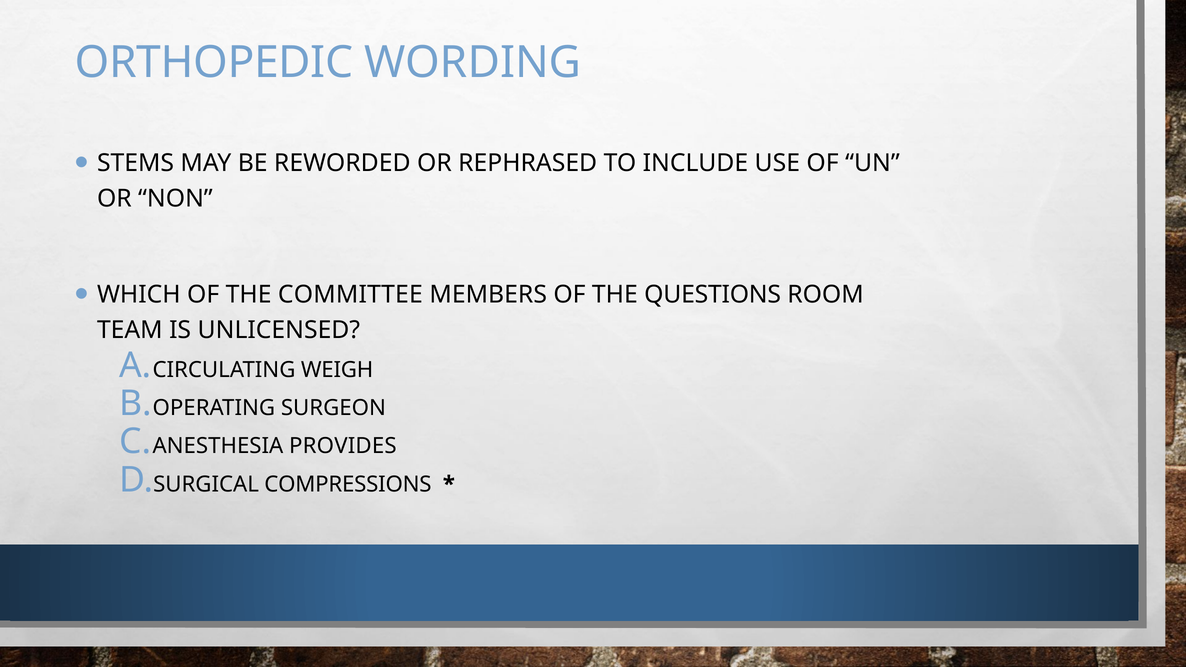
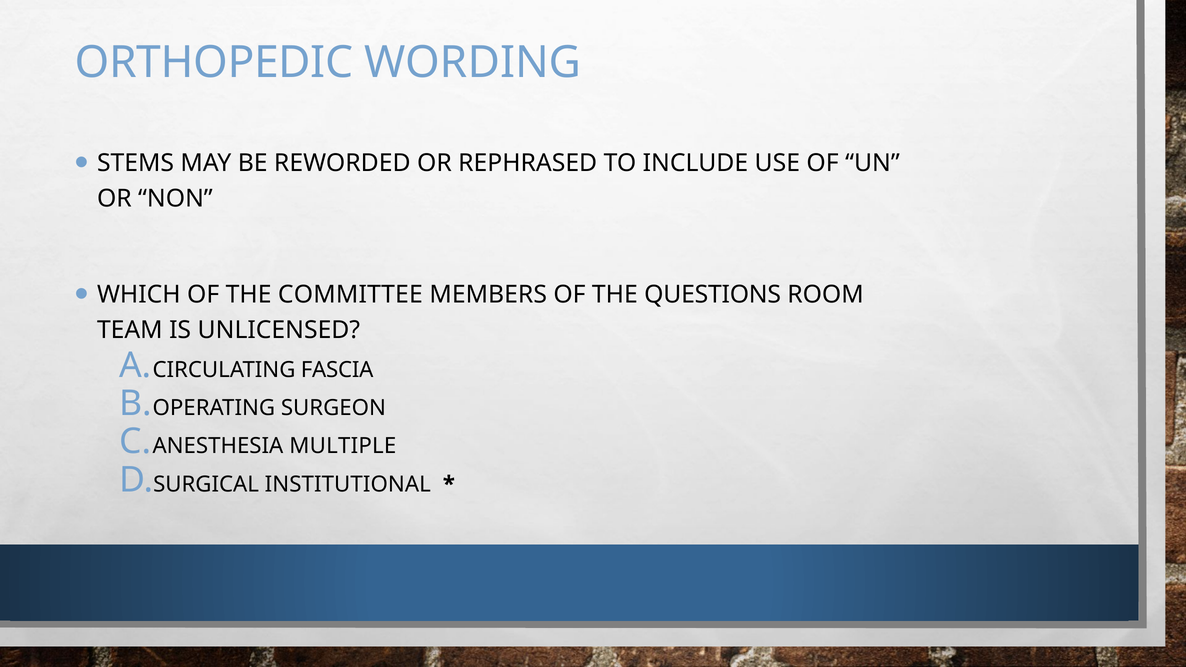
WEIGH: WEIGH -> FASCIA
PROVIDES: PROVIDES -> MULTIPLE
COMPRESSIONS: COMPRESSIONS -> INSTITUTIONAL
